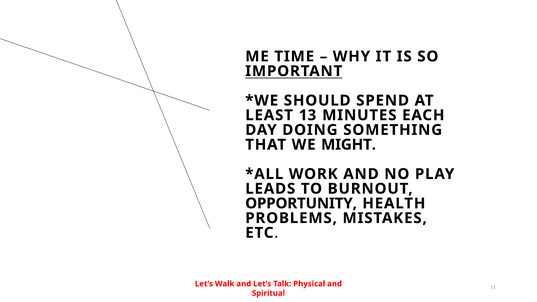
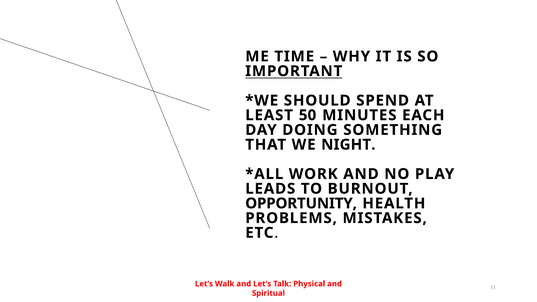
13: 13 -> 50
MIGHT: MIGHT -> NIGHT
